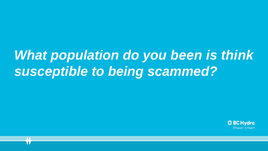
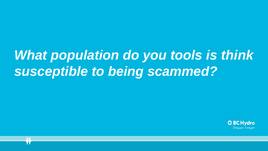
been: been -> tools
